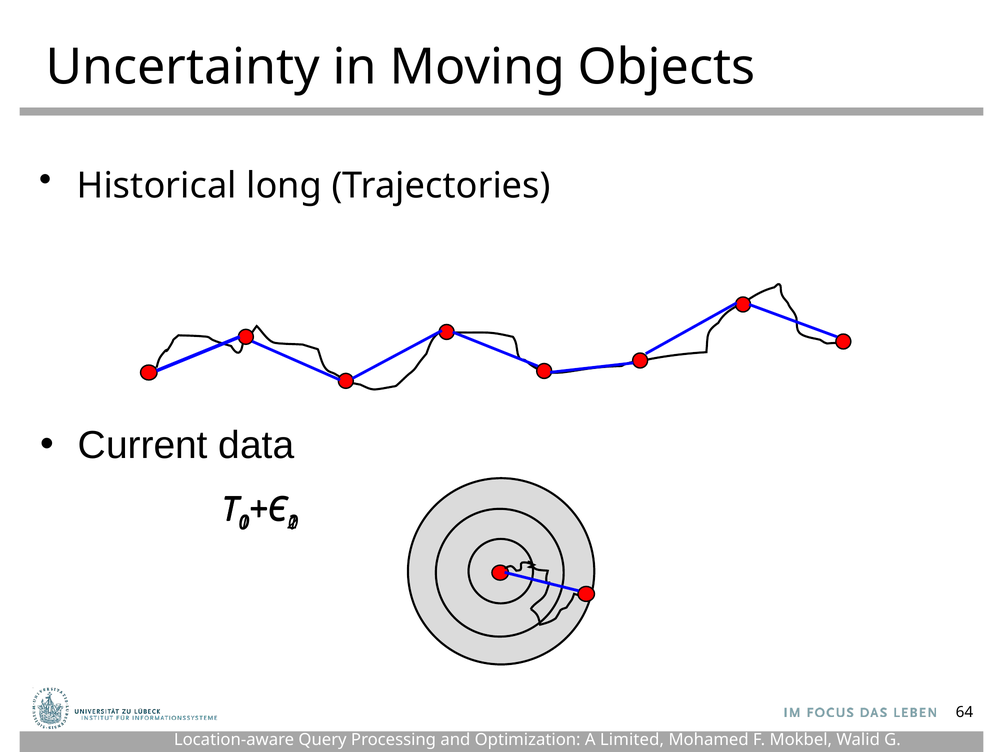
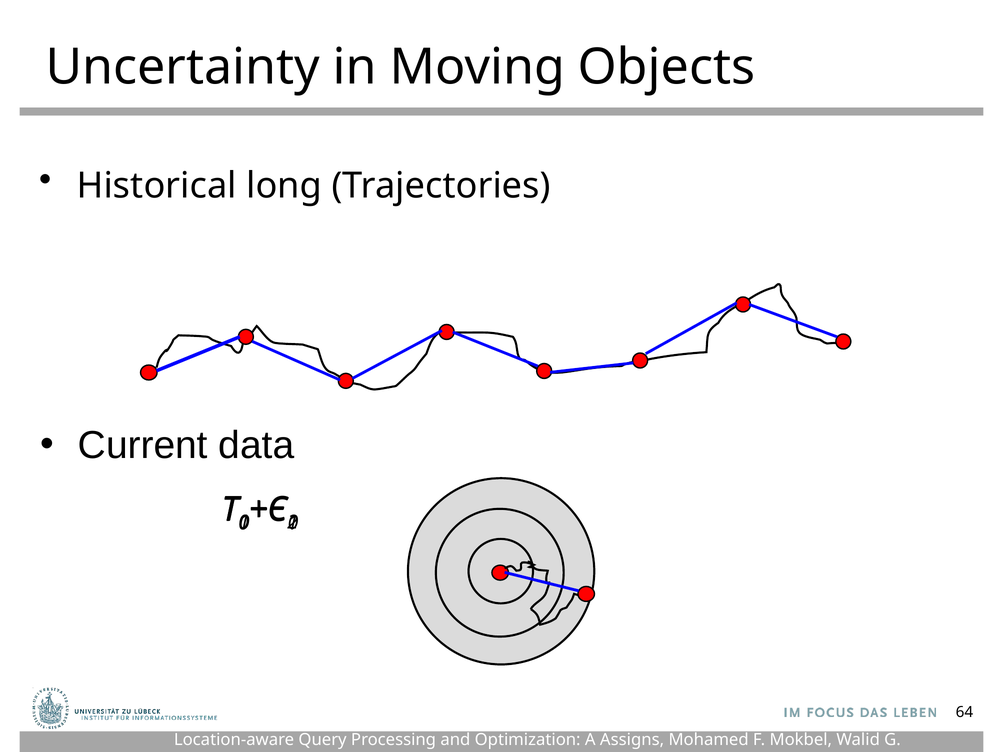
Limited: Limited -> Assigns
